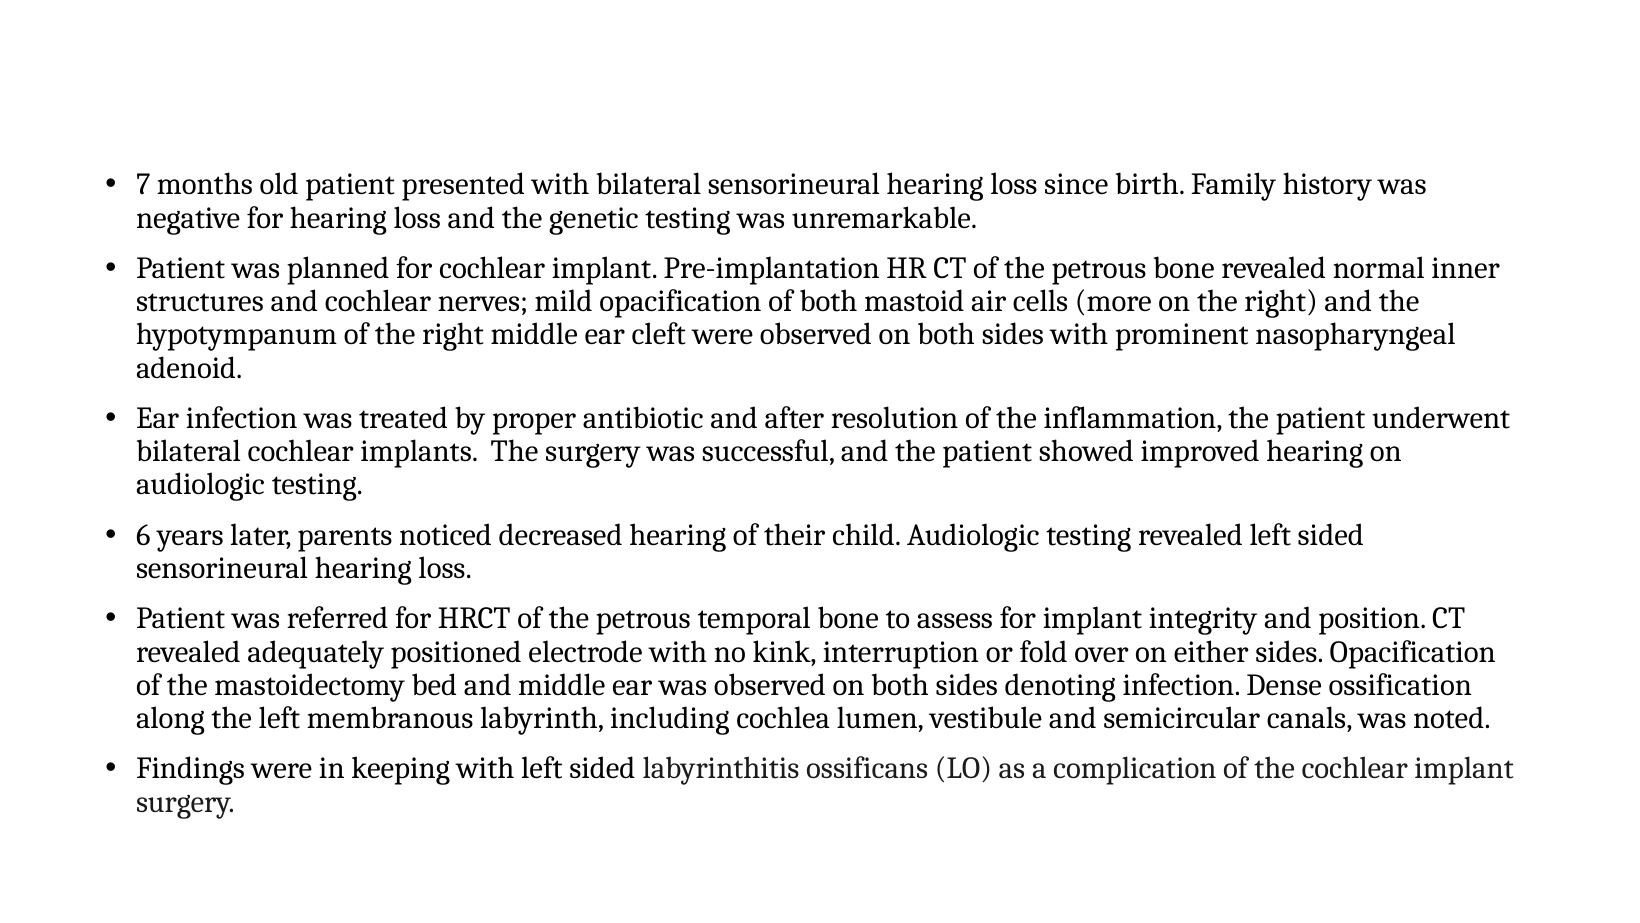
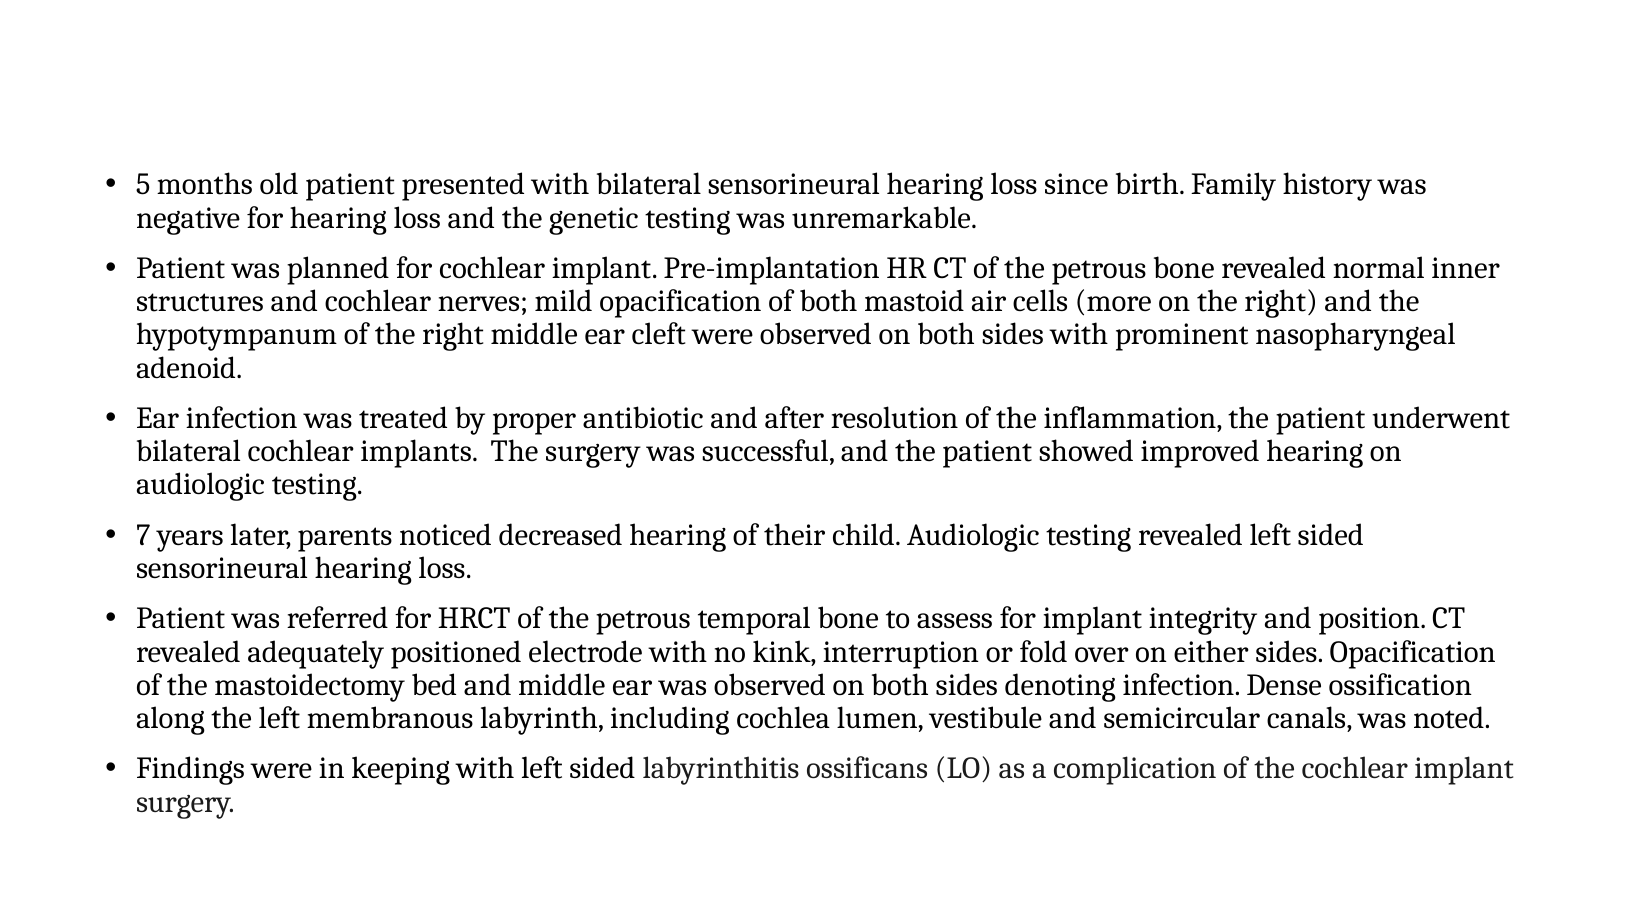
7: 7 -> 5
6: 6 -> 7
